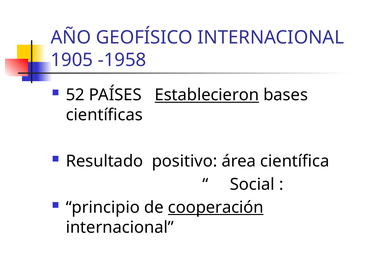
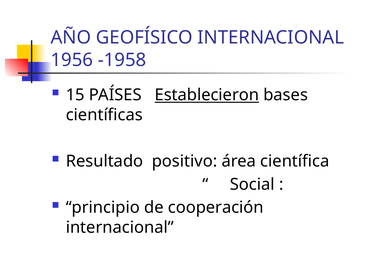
1905: 1905 -> 1956
52: 52 -> 15
cooperación underline: present -> none
